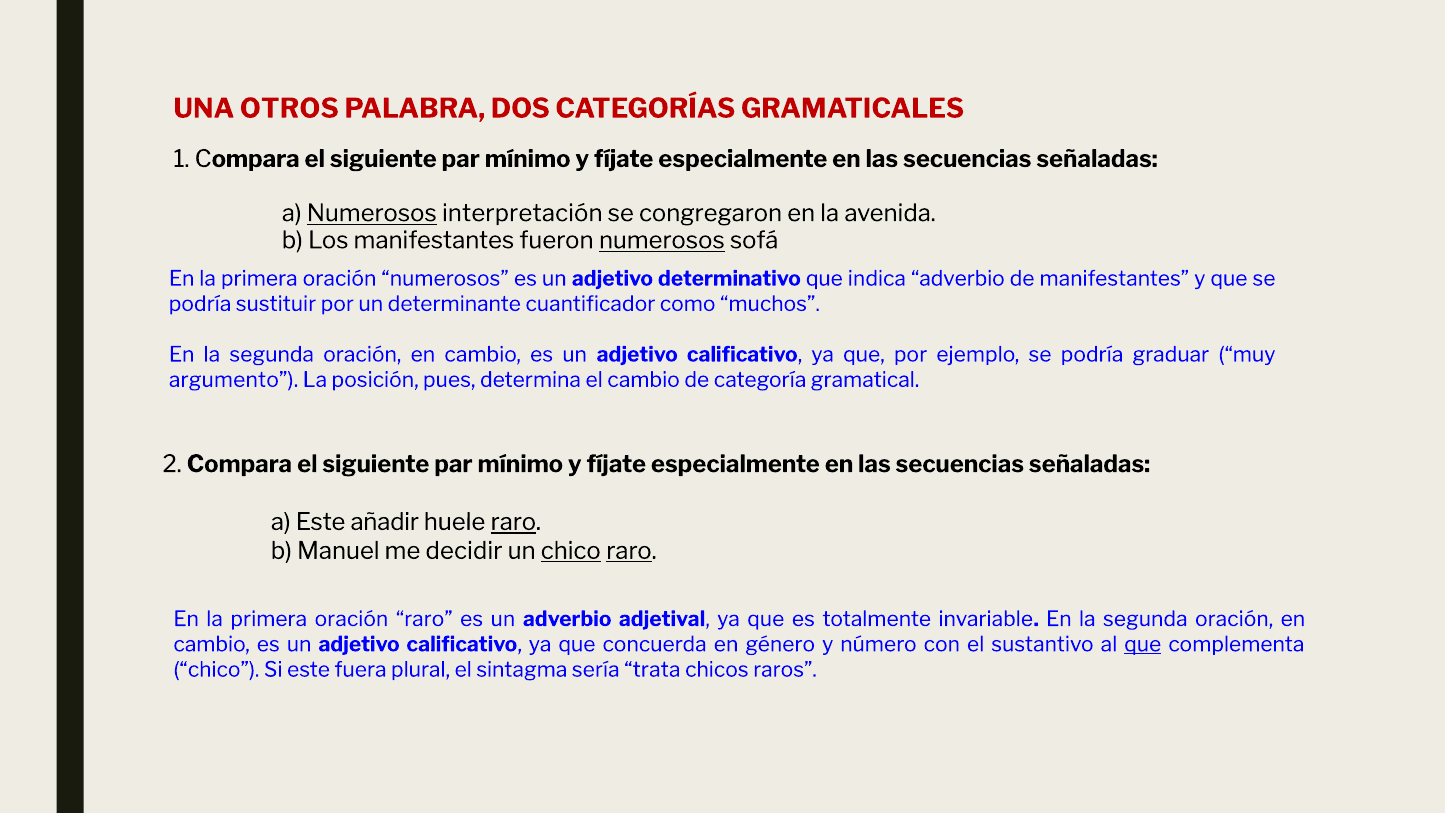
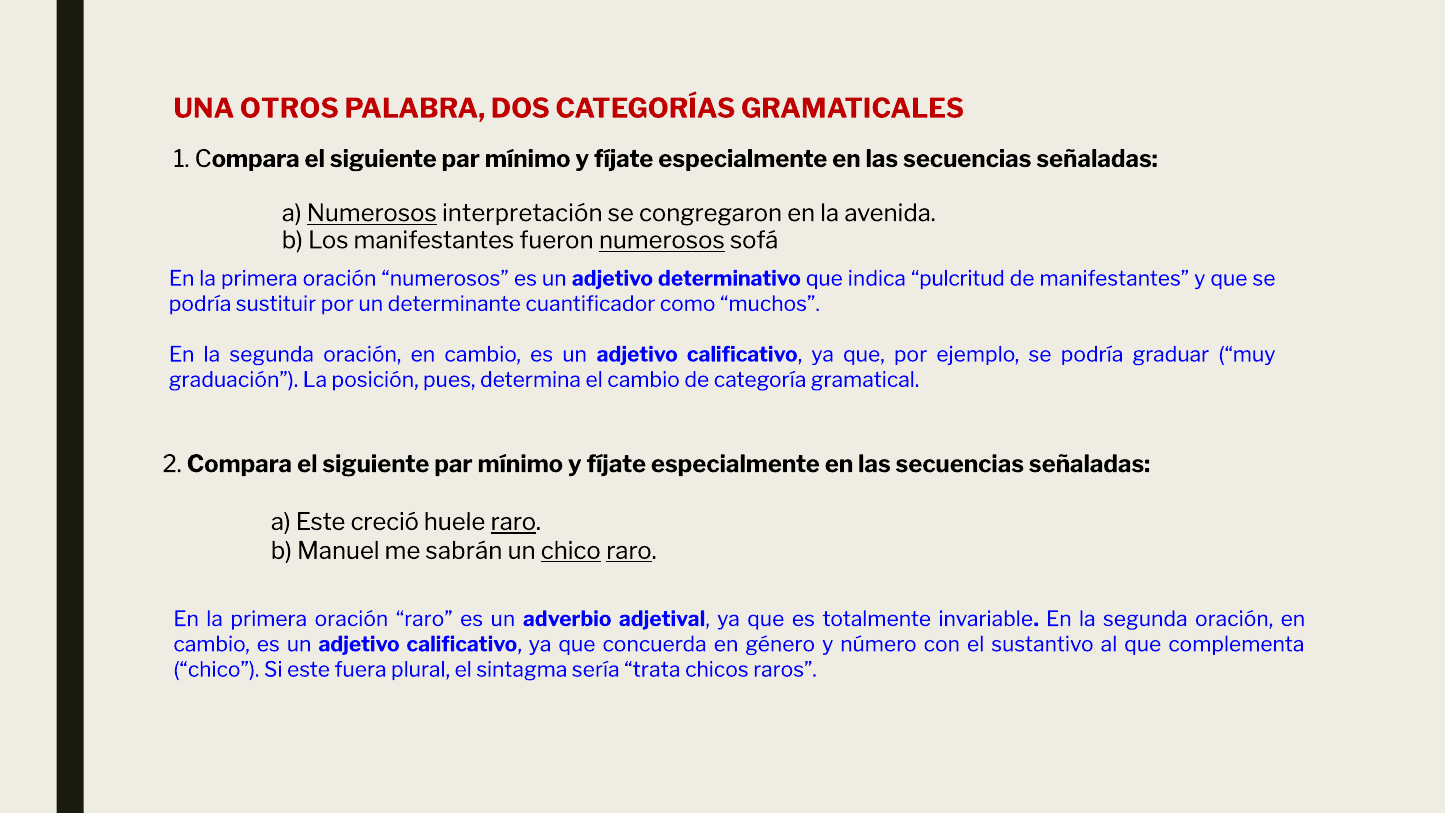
indica adverbio: adverbio -> pulcritud
argumento: argumento -> graduación
añadir: añadir -> creció
decidir: decidir -> sabrán
que at (1143, 644) underline: present -> none
